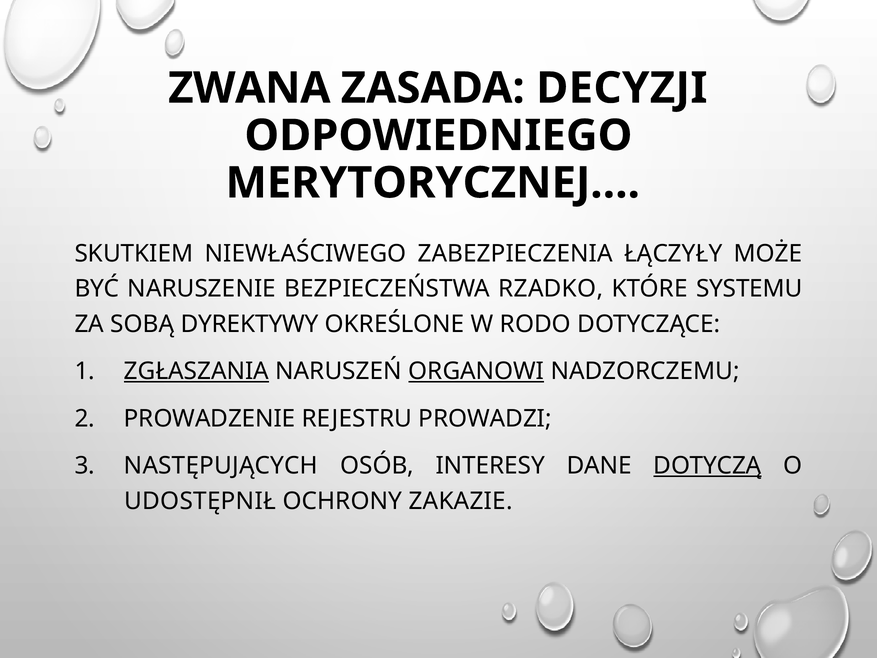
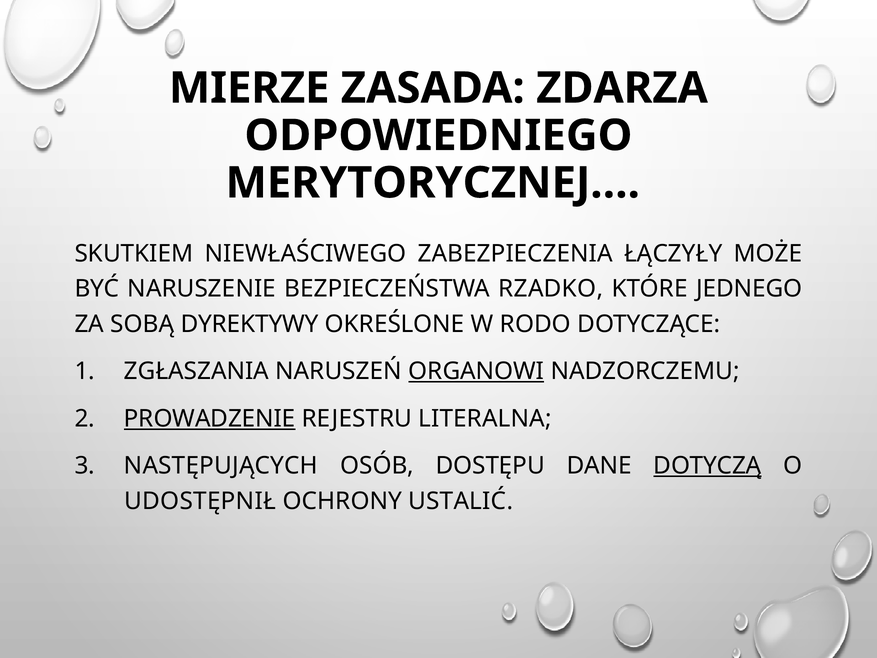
ZWANA: ZWANA -> MIERZE
DECYZJI: DECYZJI -> ZDARZA
SYSTEMU: SYSTEMU -> JEDNEGO
ZGŁASZANIA underline: present -> none
PROWADZENIE underline: none -> present
PROWADZI: PROWADZI -> LITERALNA
INTERESY: INTERESY -> DOSTĘPU
ZAKAZIE: ZAKAZIE -> USTALIĆ
